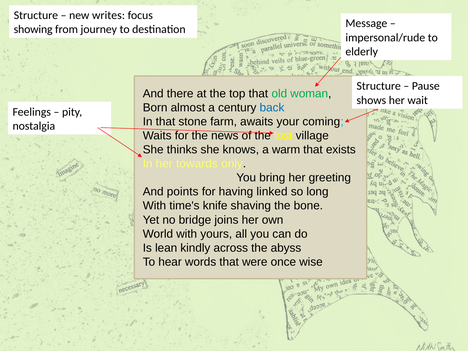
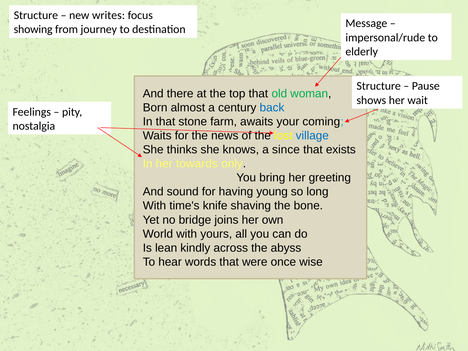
village colour: black -> blue
warm: warm -> since
points: points -> sound
linked: linked -> young
